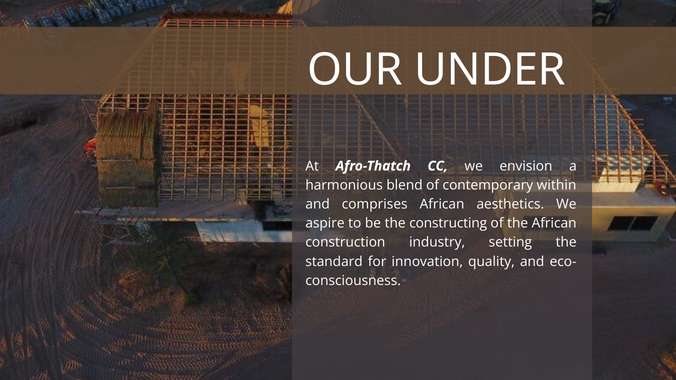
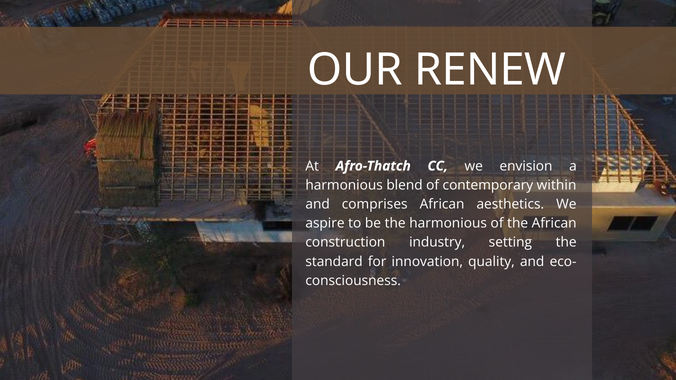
UNDER: UNDER -> RENEW
the constructing: constructing -> harmonious
